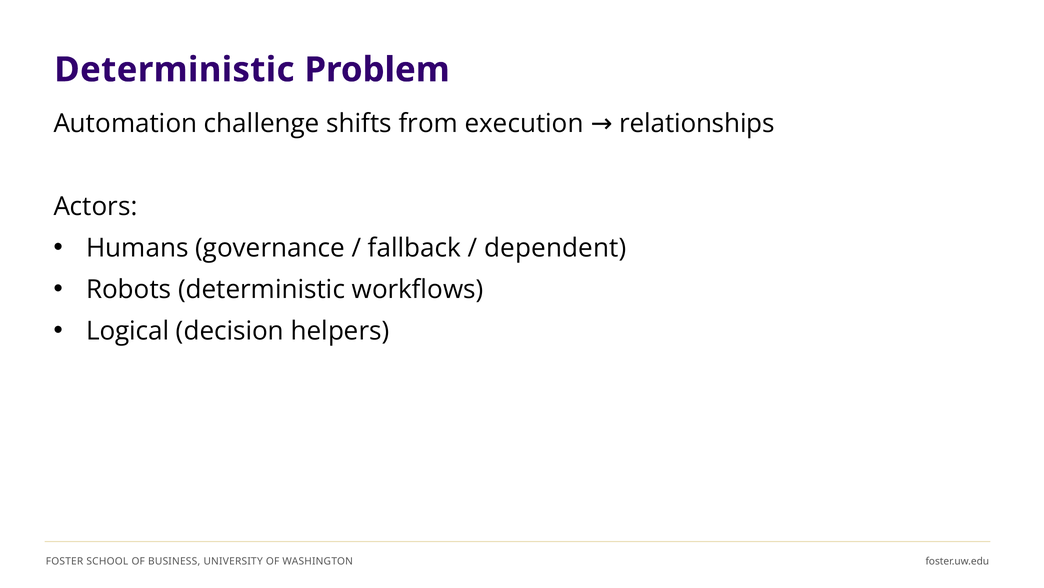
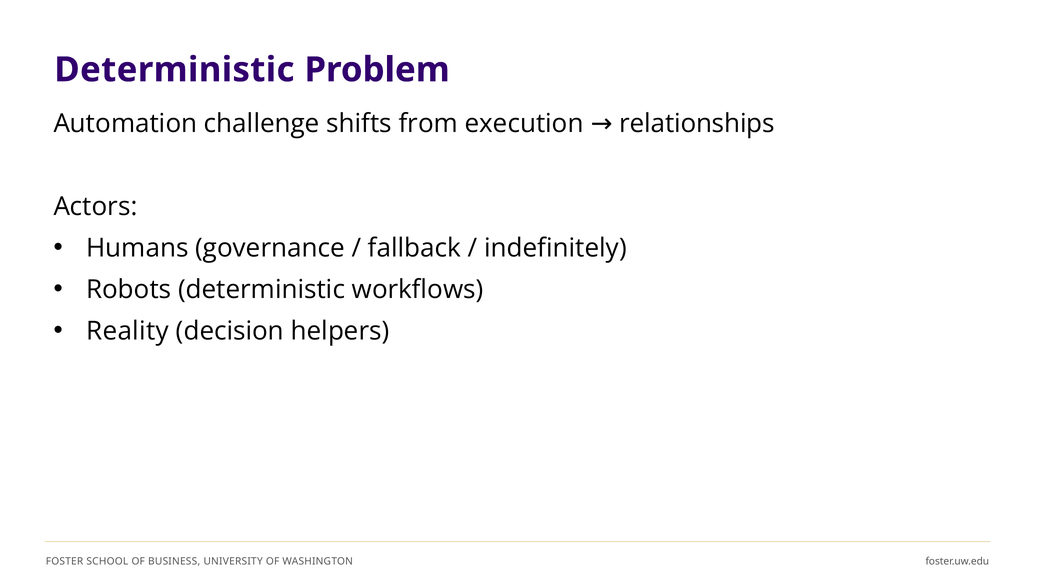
dependent: dependent -> indefinitely
Logical: Logical -> Reality
